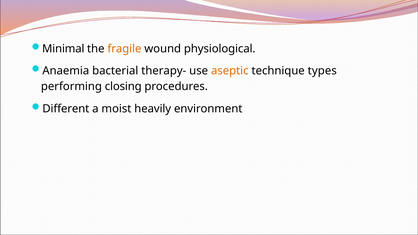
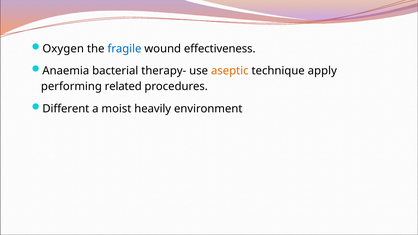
Minimal: Minimal -> Oxygen
fragile colour: orange -> blue
physiological: physiological -> effectiveness
types: types -> apply
closing: closing -> related
